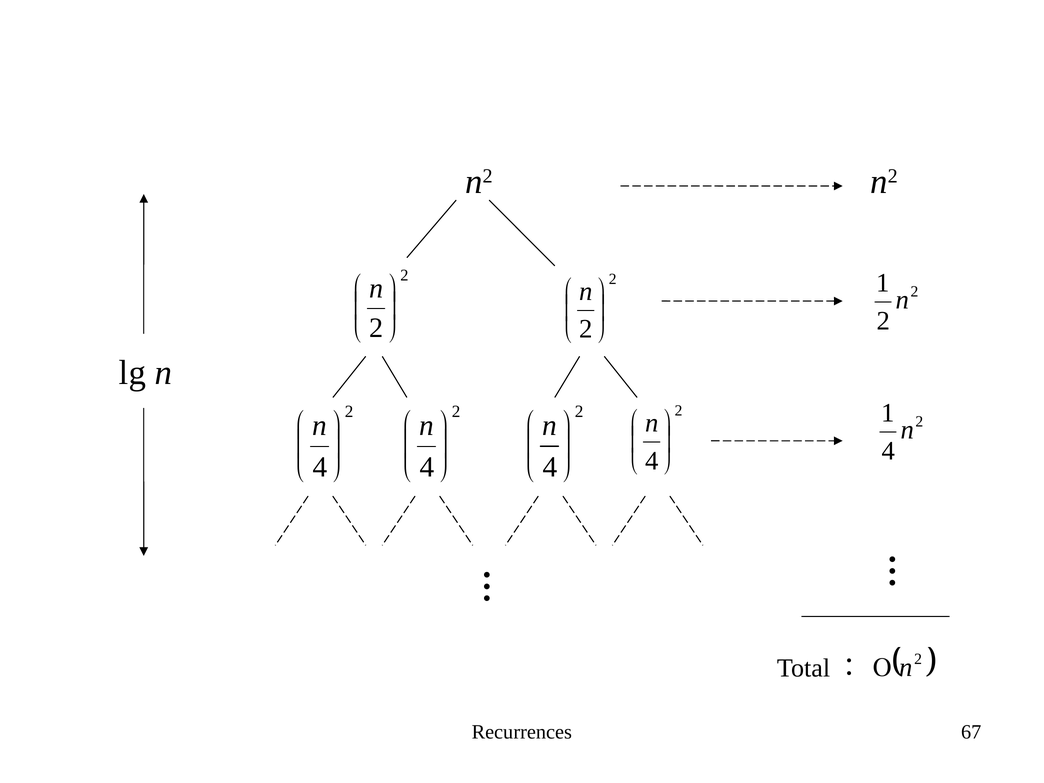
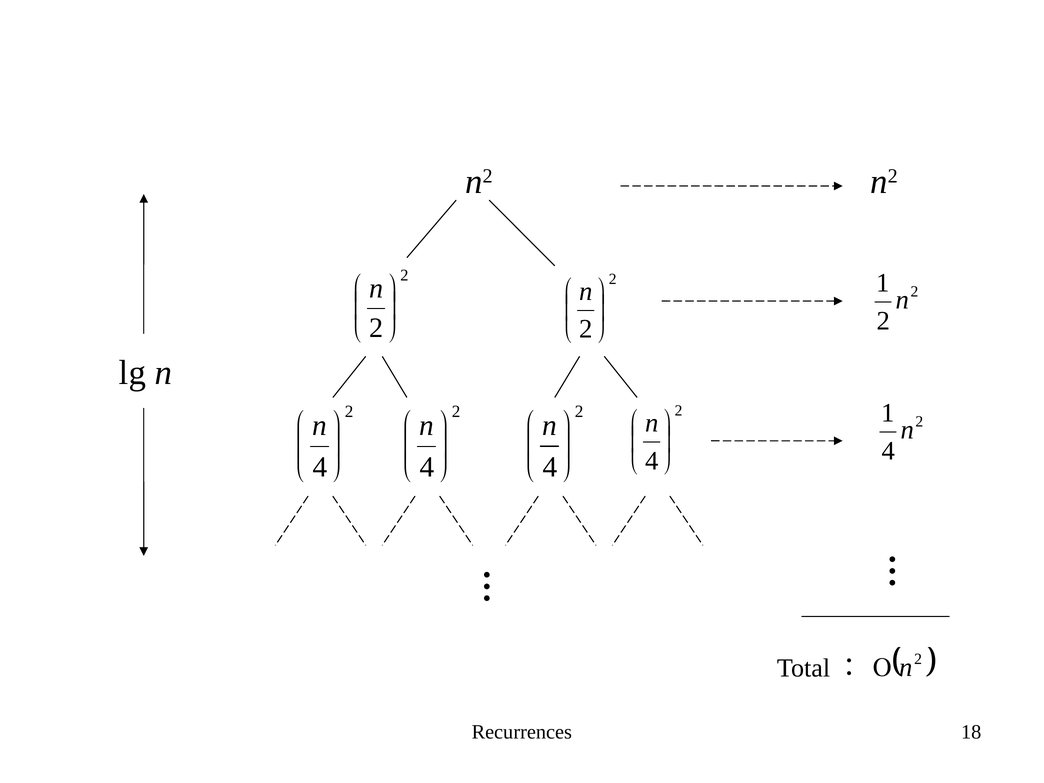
67: 67 -> 18
